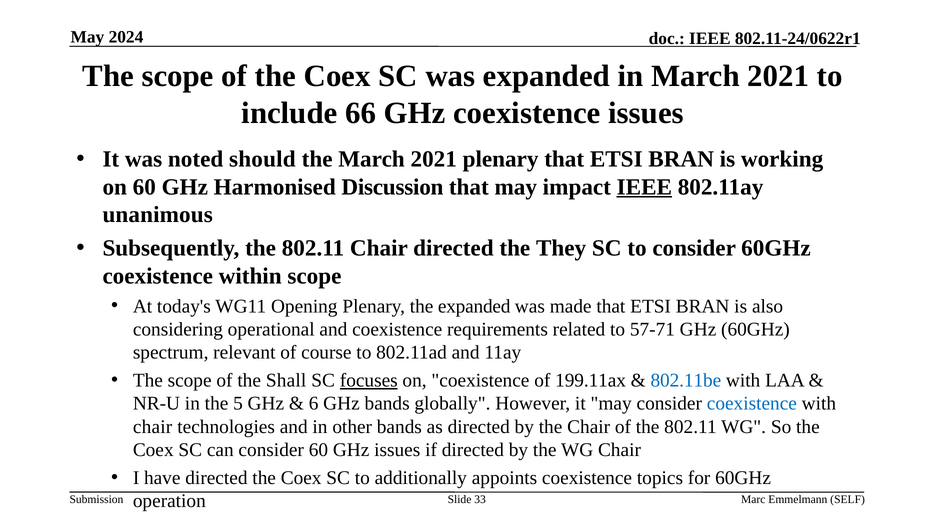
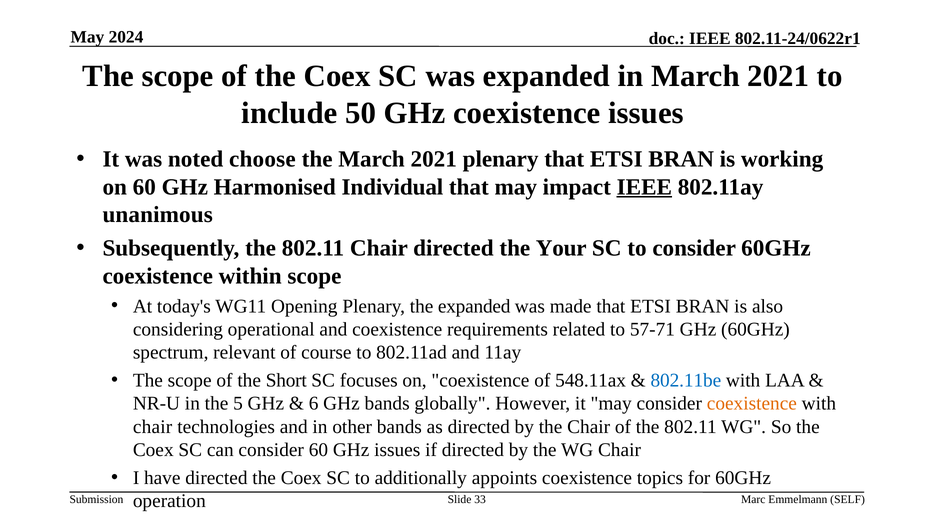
66: 66 -> 50
should: should -> choose
Discussion: Discussion -> Individual
They: They -> Your
Shall: Shall -> Short
focuses underline: present -> none
199.11ax: 199.11ax -> 548.11ax
coexistence at (752, 404) colour: blue -> orange
